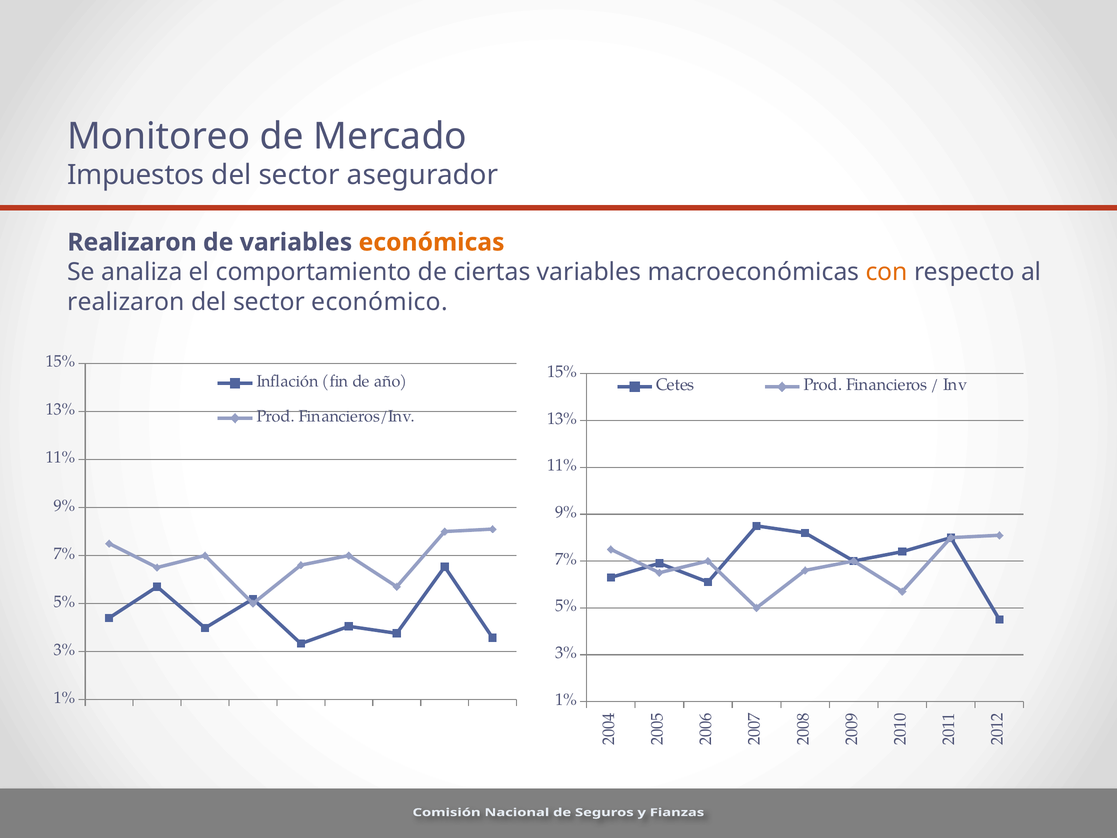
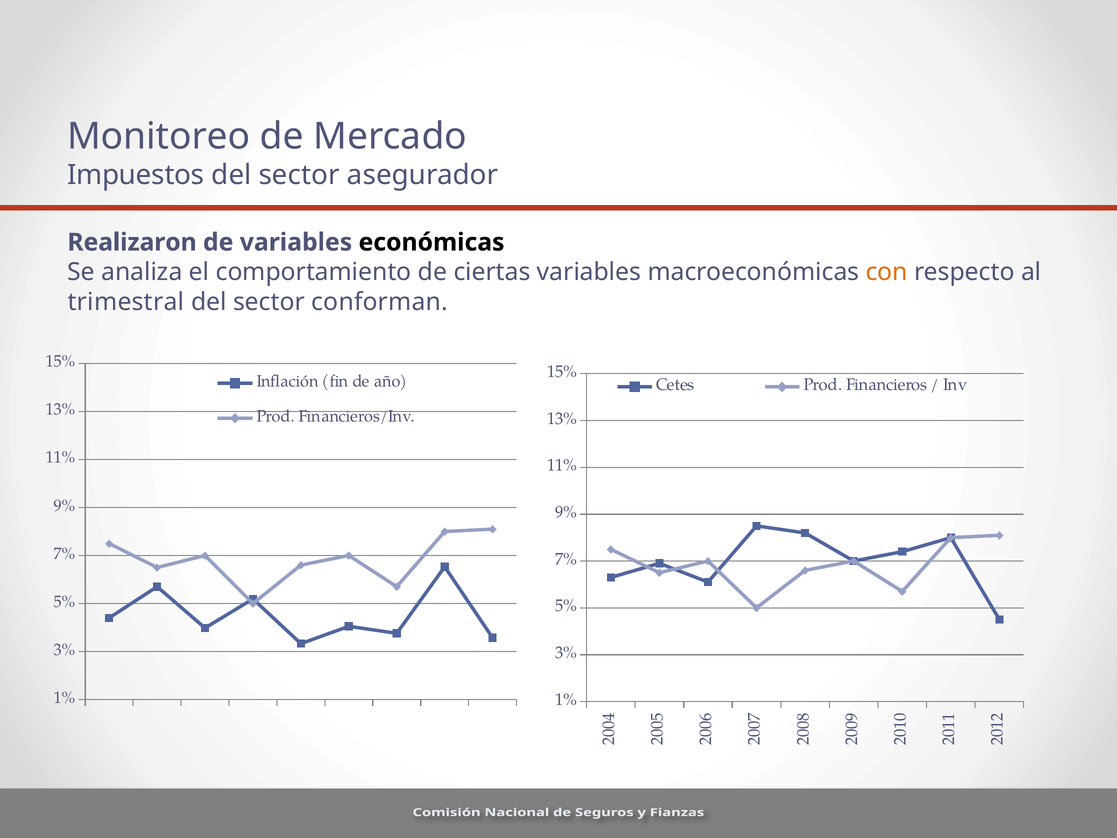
económicas colour: orange -> black
realizaron at (126, 302): realizaron -> trimestral
económico: económico -> conforman
